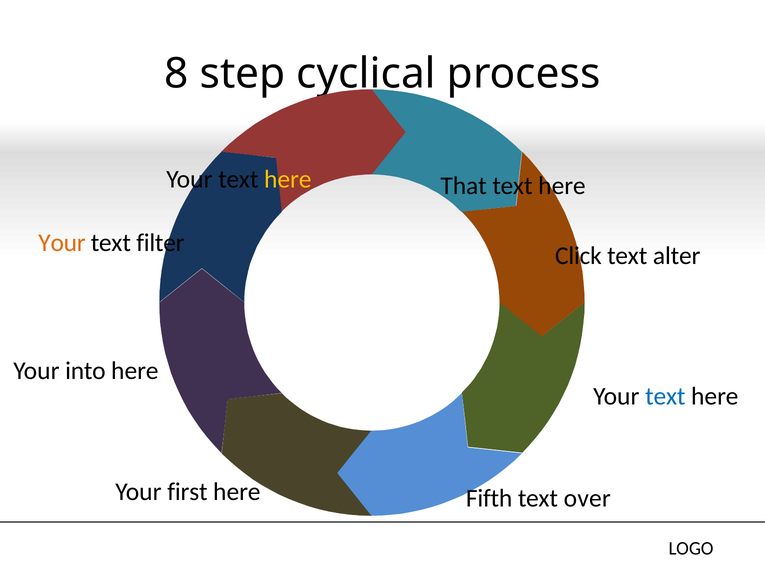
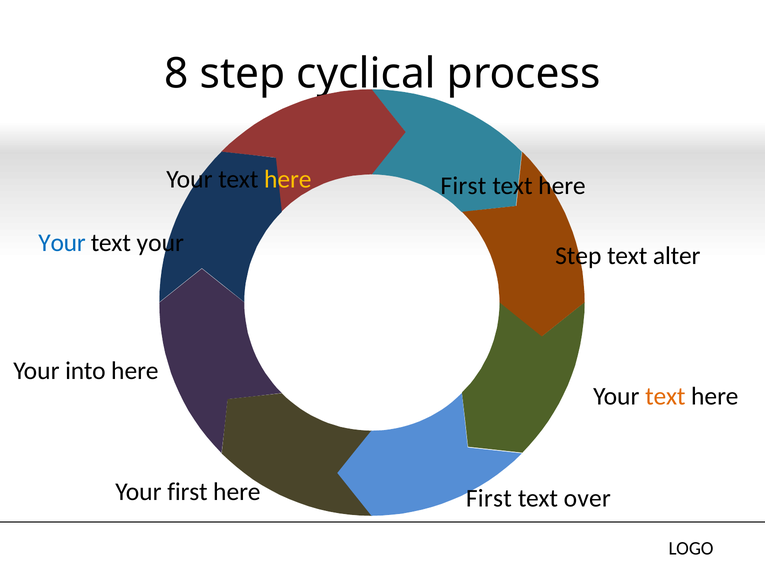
That at (464, 186): That -> First
Your at (62, 243) colour: orange -> blue
text filter: filter -> your
Click at (578, 256): Click -> Step
text at (665, 396) colour: blue -> orange
Fifth at (489, 498): Fifth -> First
